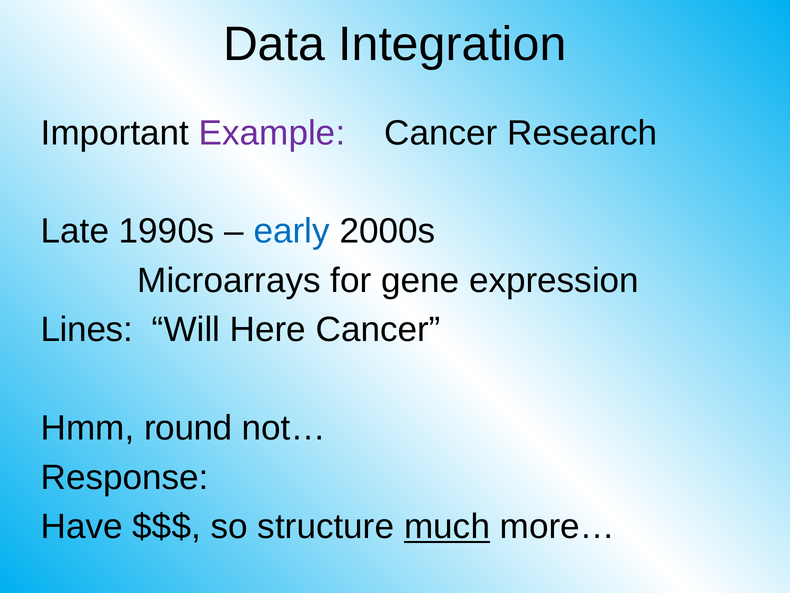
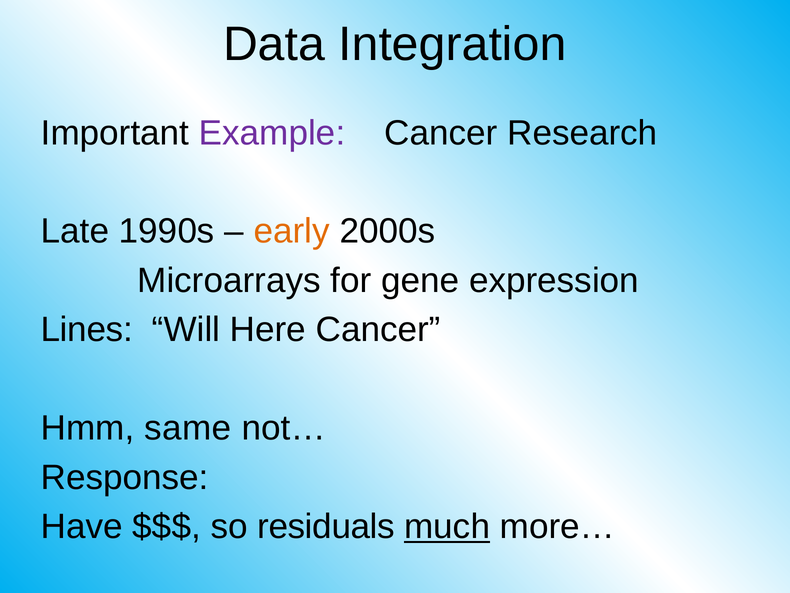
early colour: blue -> orange
round: round -> same
structure: structure -> residuals
